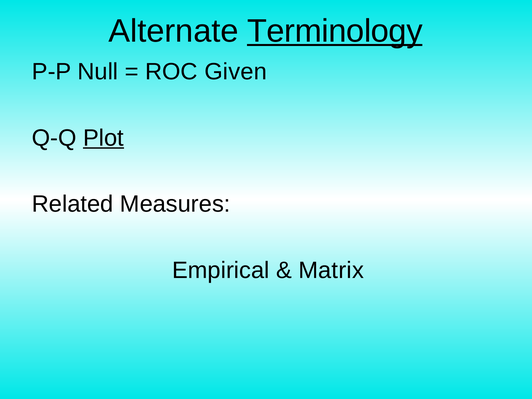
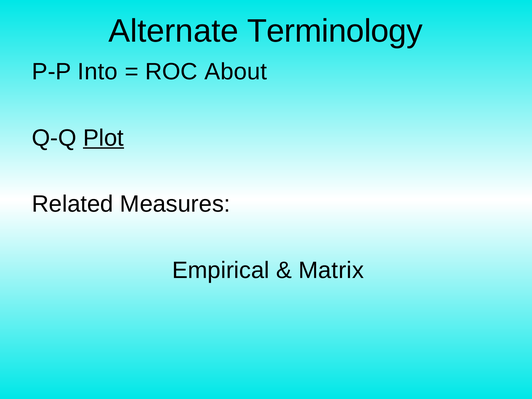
Terminology underline: present -> none
Null: Null -> Into
Given: Given -> About
